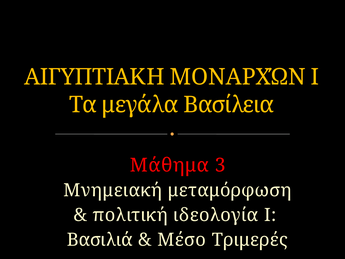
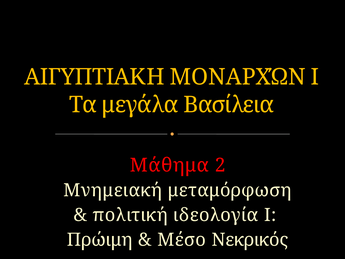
3: 3 -> 2
Βασιλιά: Βασιλιά -> Πρώιμη
Τριμερές: Τριμερές -> Νεκρικός
